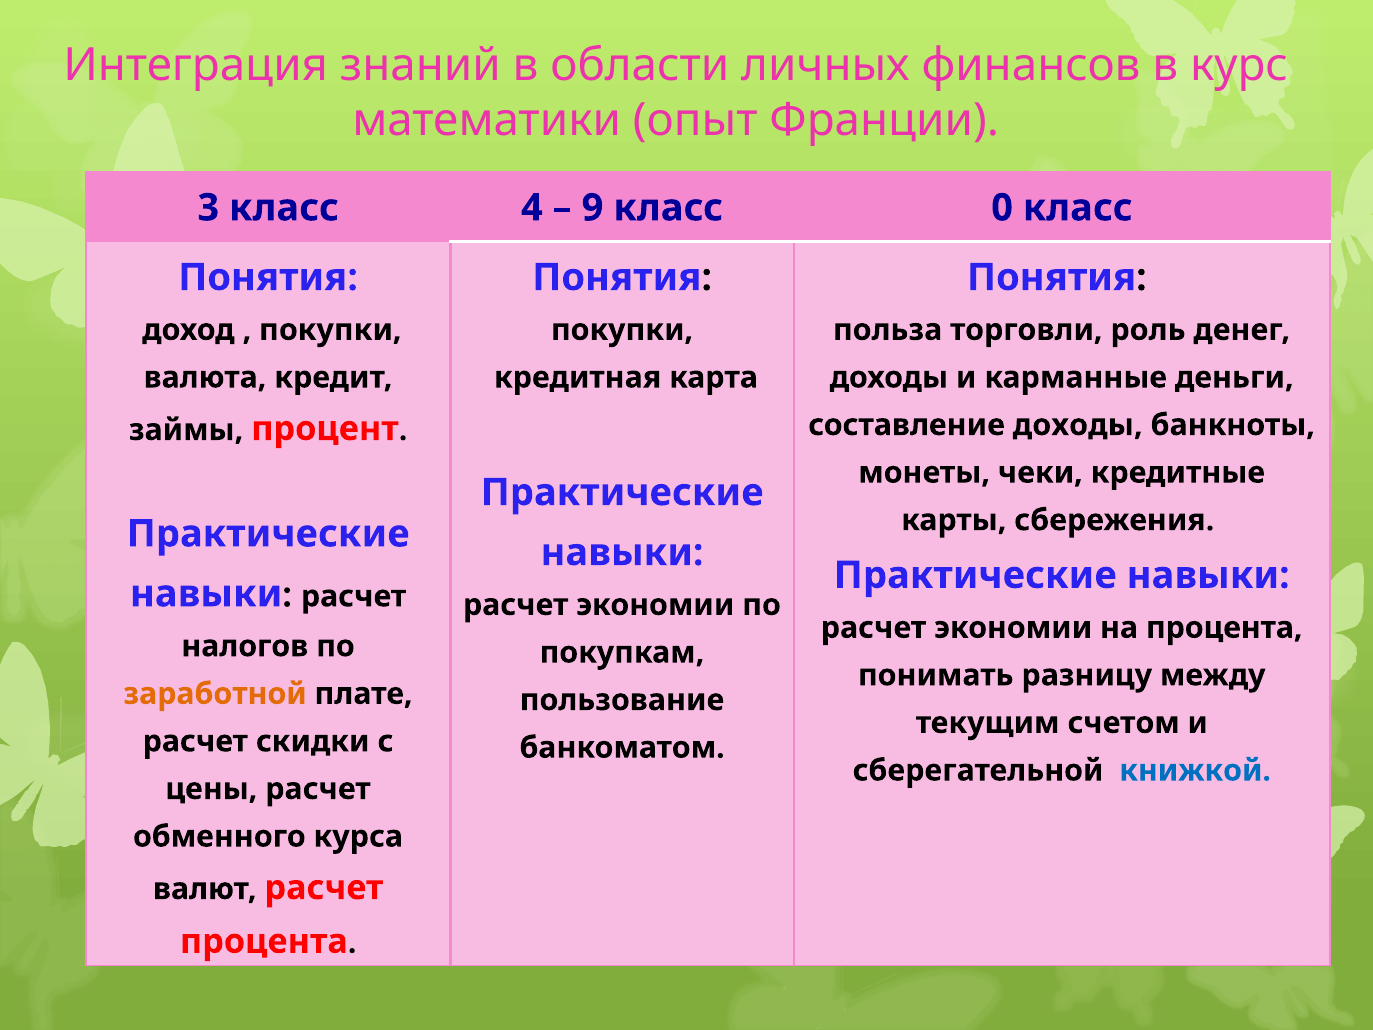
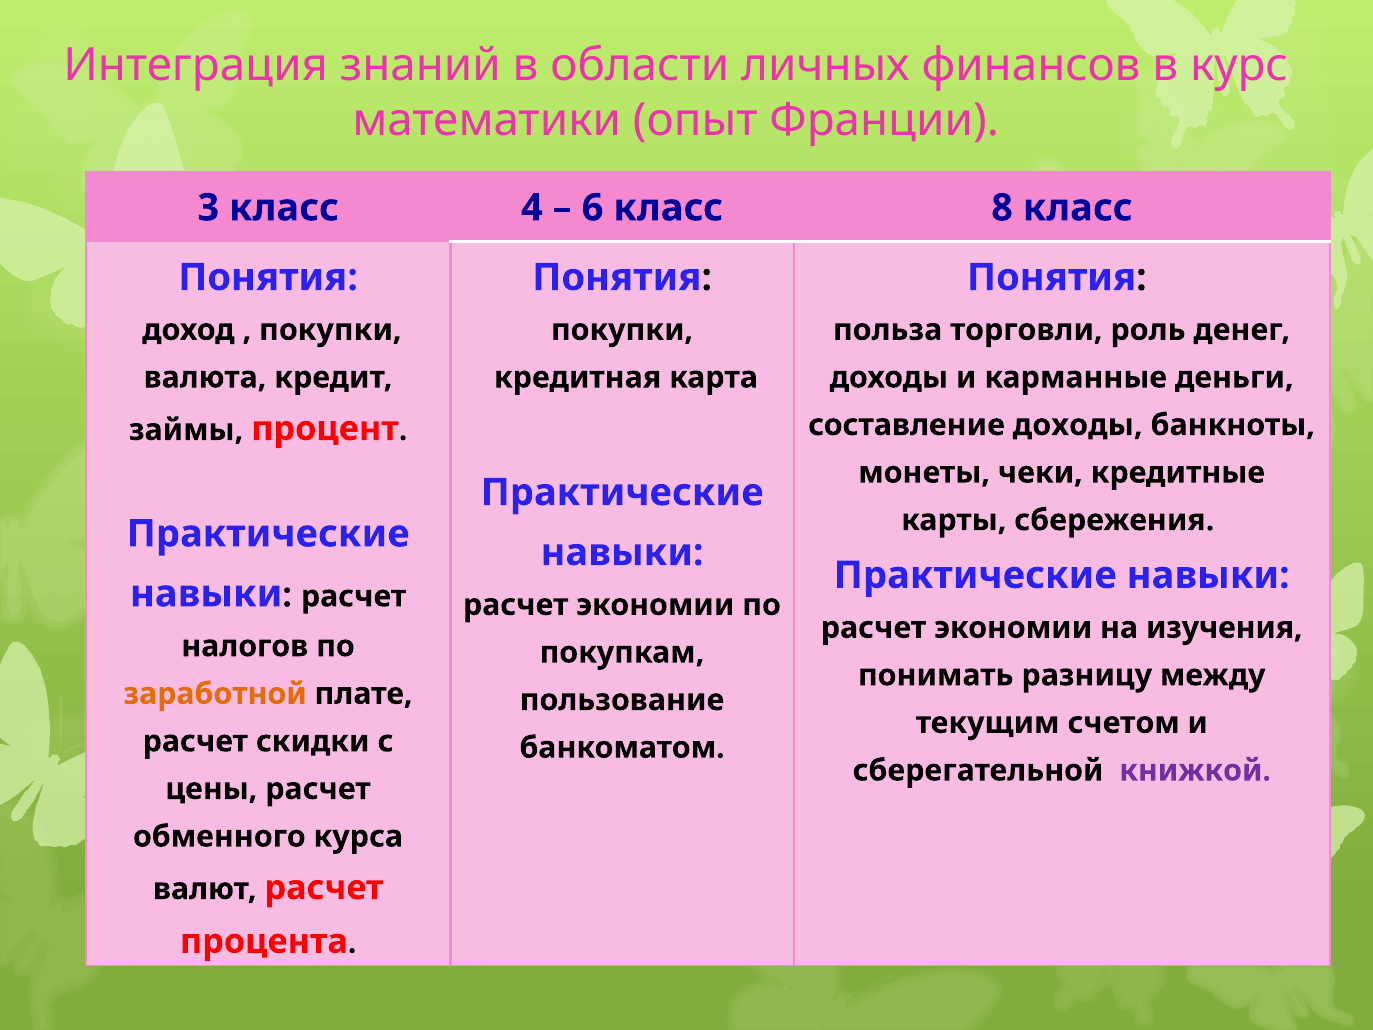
9: 9 -> 6
0: 0 -> 8
на процента: процента -> изучения
книжкой colour: blue -> purple
